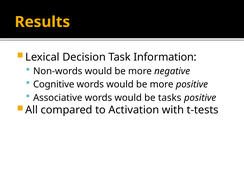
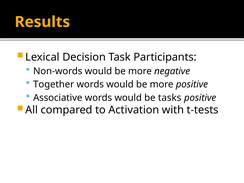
Information: Information -> Participants
Cognitive: Cognitive -> Together
